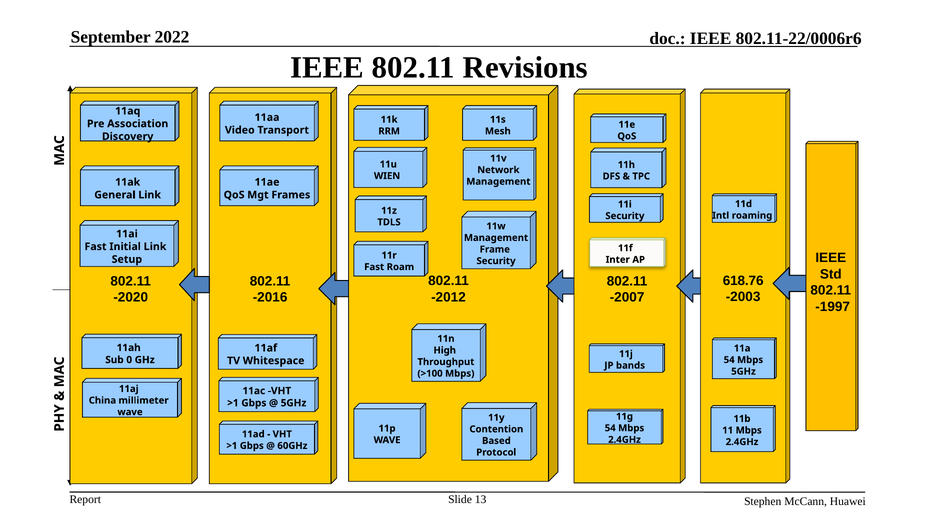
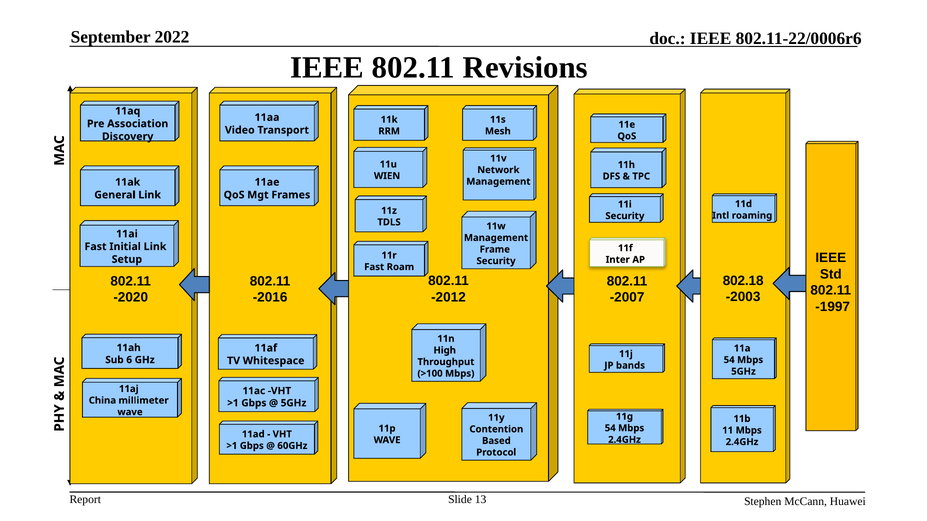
618.76: 618.76 -> 802.18
0: 0 -> 6
